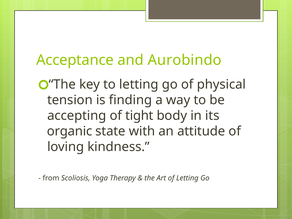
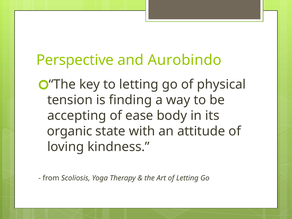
Acceptance: Acceptance -> Perspective
tight: tight -> ease
